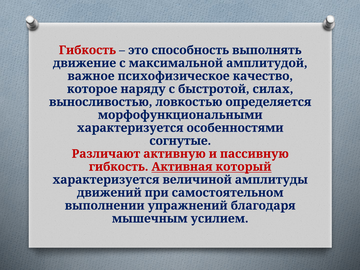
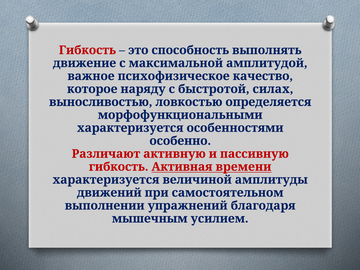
согнутые: согнутые -> особенно
который: который -> времени
